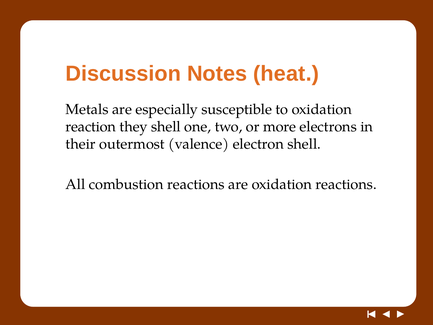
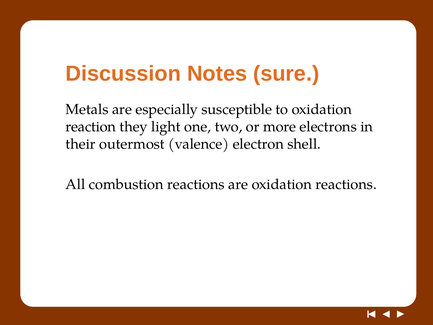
heat: heat -> sure
they shell: shell -> light
